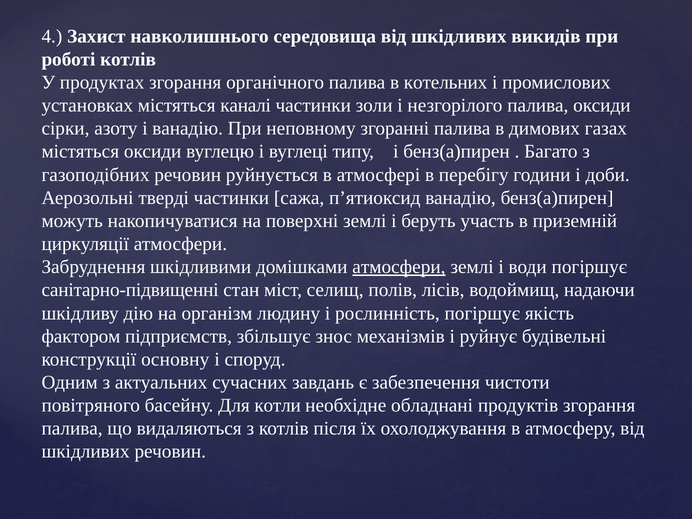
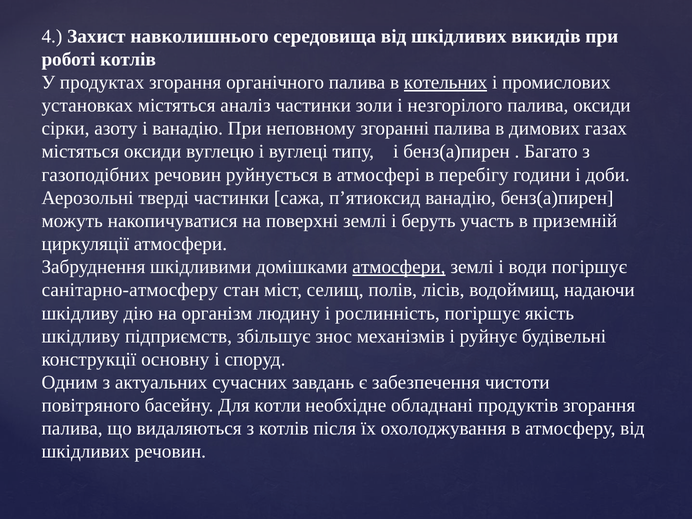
котельних underline: none -> present
каналі: каналі -> аналіз
санітарно-підвищенні: санітарно-підвищенні -> санітарно-атмосферу
фактором at (81, 336): фактором -> шкідливу
